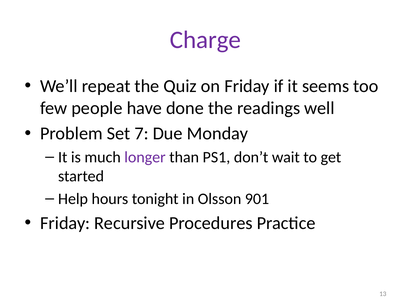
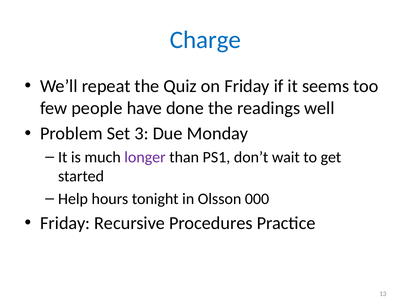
Charge colour: purple -> blue
7: 7 -> 3
901: 901 -> 000
